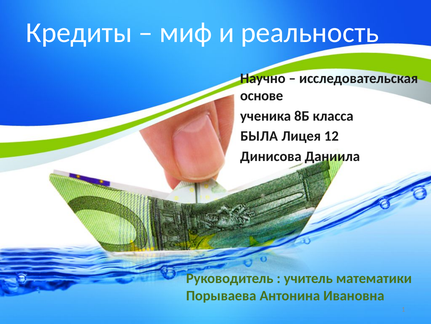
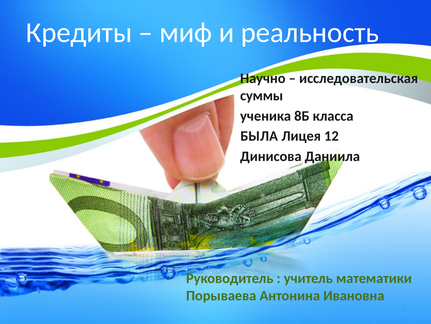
основе: основе -> суммы
